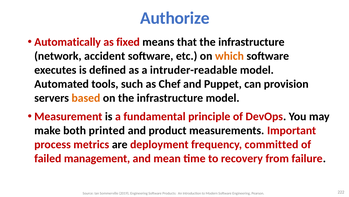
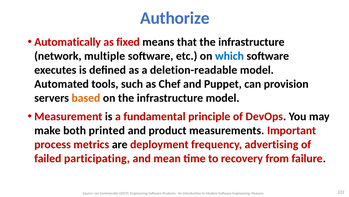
accident: accident -> multiple
which colour: orange -> blue
intruder-readable: intruder-readable -> deletion-readable
committed: committed -> advertising
management: management -> participating
